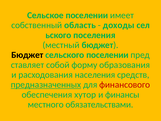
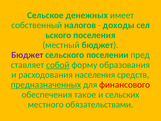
Сельское поселении: поселении -> денежных
область: область -> налогов
Бюджет at (27, 55) colour: black -> purple
собой underline: none -> present
хутор: хутор -> такое
финансы: финансы -> сельских
